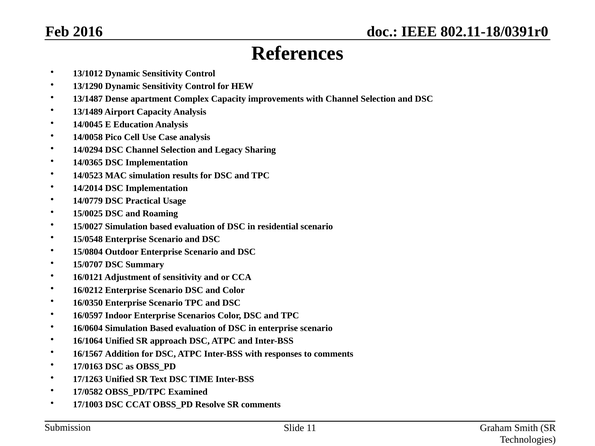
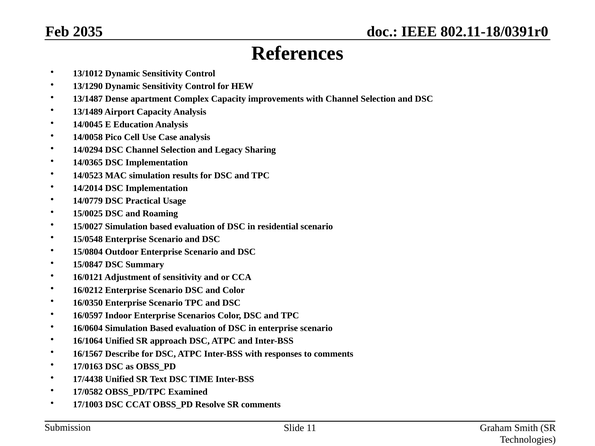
2016: 2016 -> 2035
15/0707: 15/0707 -> 15/0847
Addition: Addition -> Describe
17/1263: 17/1263 -> 17/4438
